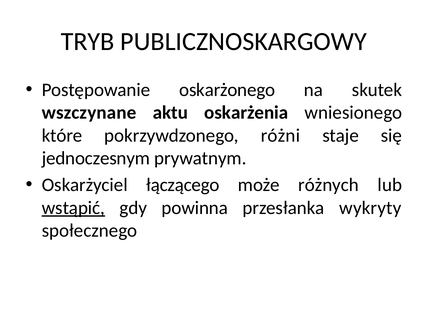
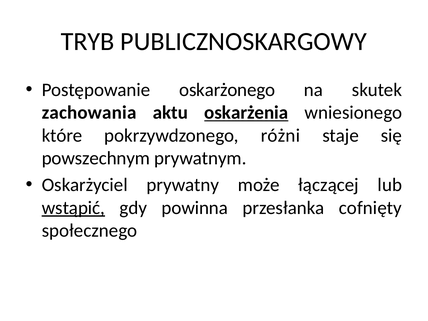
wszczynane: wszczynane -> zachowania
oskarżenia underline: none -> present
jednoczesnym: jednoczesnym -> powszechnym
łączącego: łączącego -> prywatny
różnych: różnych -> łączącej
wykryty: wykryty -> cofnięty
